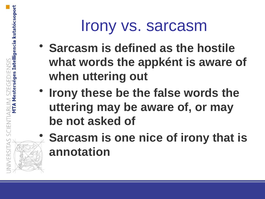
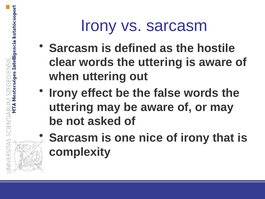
what: what -> clear
appként at (160, 62): appként -> uttering
these: these -> effect
annotation: annotation -> complexity
